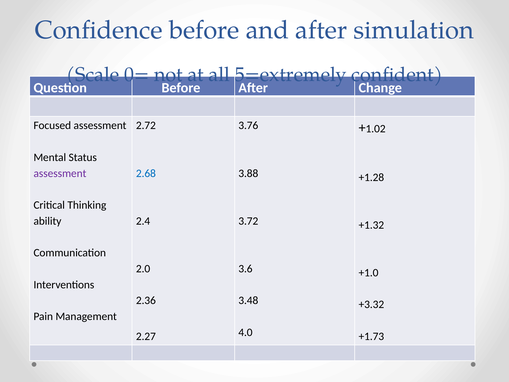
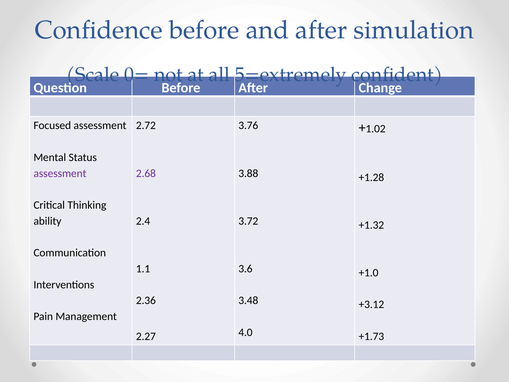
2.68 colour: blue -> purple
2.0: 2.0 -> 1.1
+3.32: +3.32 -> +3.12
